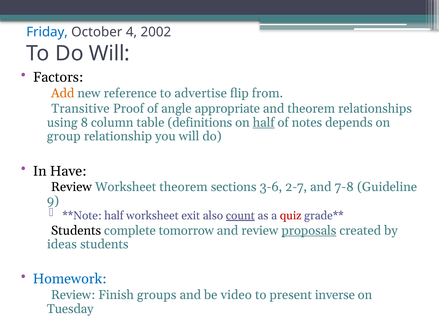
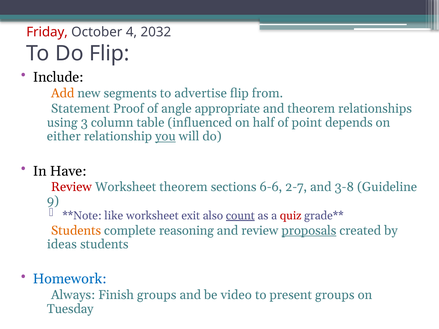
Friday colour: blue -> red
2002: 2002 -> 2032
Do Will: Will -> Flip
Factors: Factors -> Include
reference: reference -> segments
Transitive: Transitive -> Statement
8: 8 -> 3
definitions: definitions -> influenced
half at (264, 123) underline: present -> none
notes: notes -> point
group: group -> either
you underline: none -> present
Review at (71, 187) colour: black -> red
3-6: 3-6 -> 6-6
7-8: 7-8 -> 3-8
half at (114, 216): half -> like
Students at (76, 231) colour: black -> orange
tomorrow: tomorrow -> reasoning
Review at (73, 295): Review -> Always
present inverse: inverse -> groups
